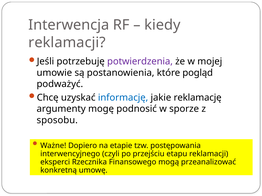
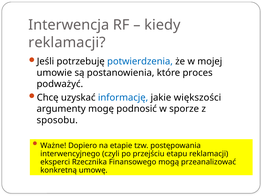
potwierdzenia colour: purple -> blue
pogląd: pogląd -> proces
reklamację: reklamację -> większości
